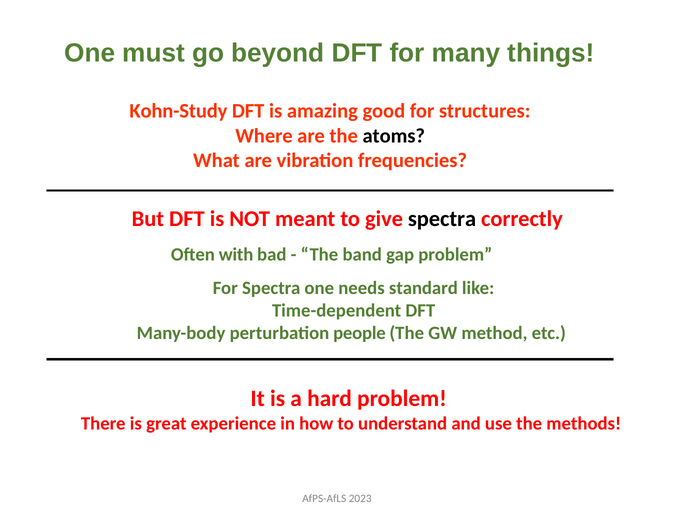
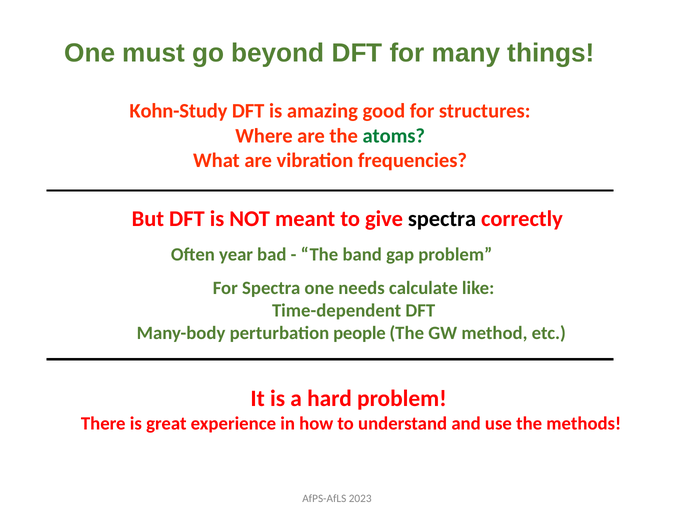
atoms colour: black -> green
with: with -> year
standard: standard -> calculate
